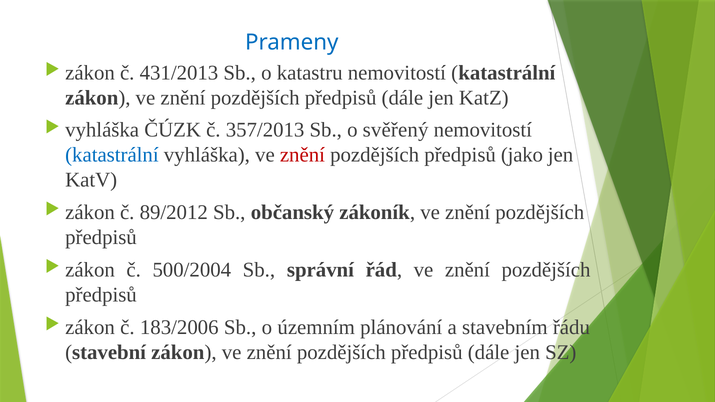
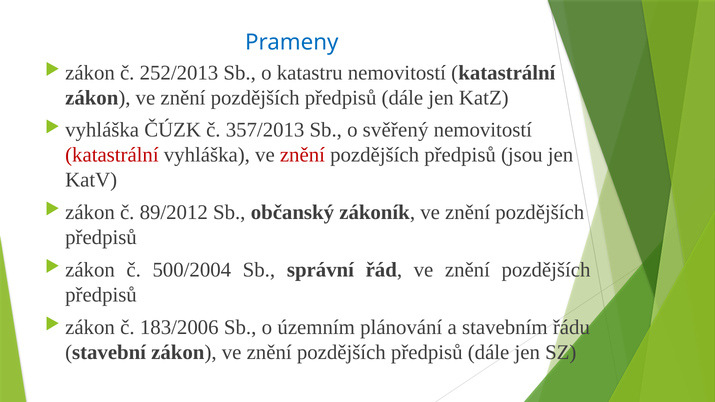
431/2013: 431/2013 -> 252/2013
katastrální at (112, 155) colour: blue -> red
jako: jako -> jsou
